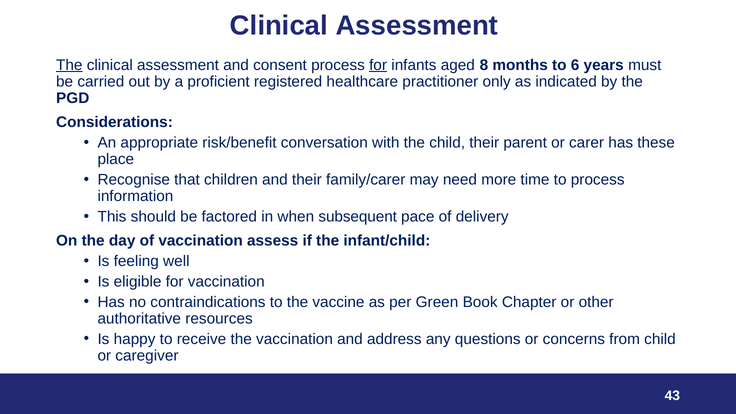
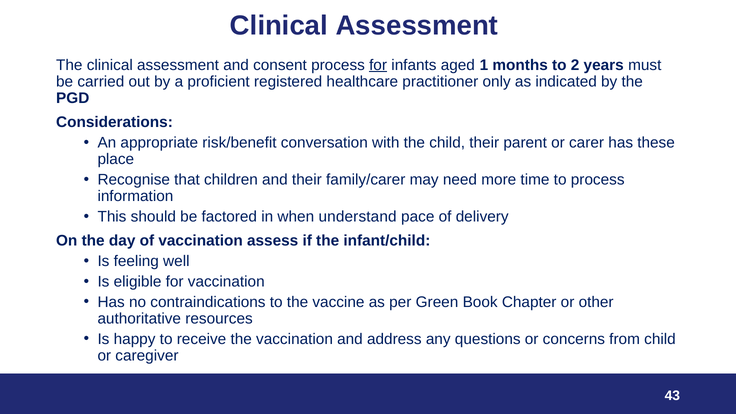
The at (69, 65) underline: present -> none
8: 8 -> 1
6: 6 -> 2
subsequent: subsequent -> understand
